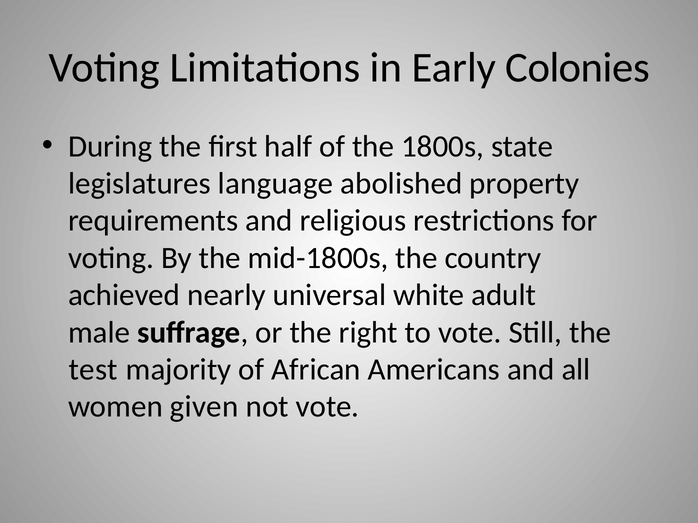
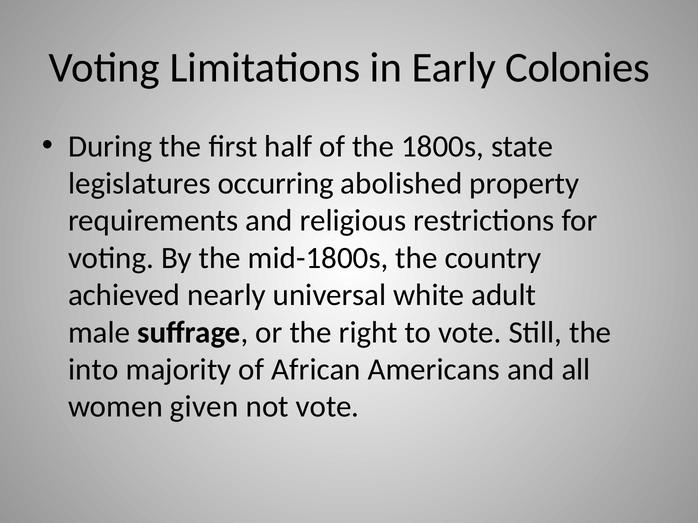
language: language -> occurring
test: test -> into
